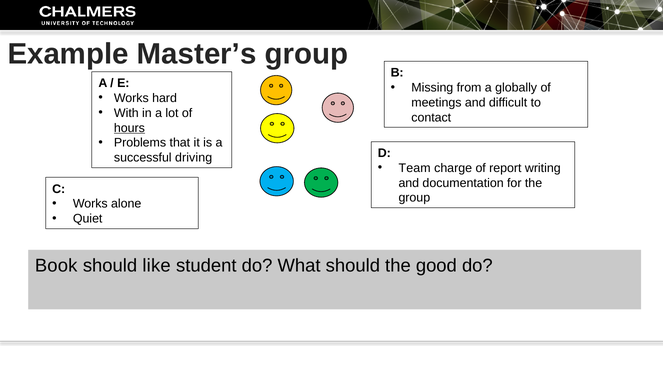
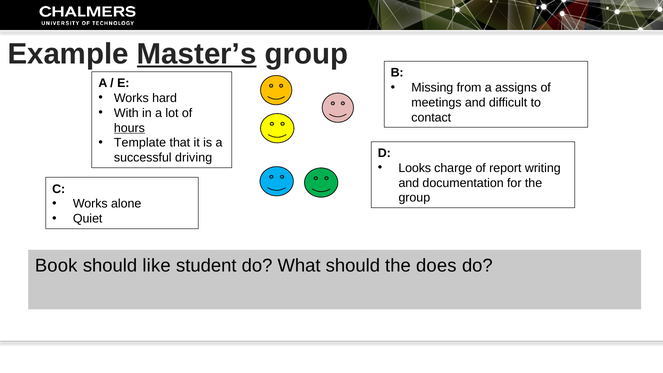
Master’s underline: none -> present
globally: globally -> assigns
Problems: Problems -> Template
Team: Team -> Looks
good: good -> does
